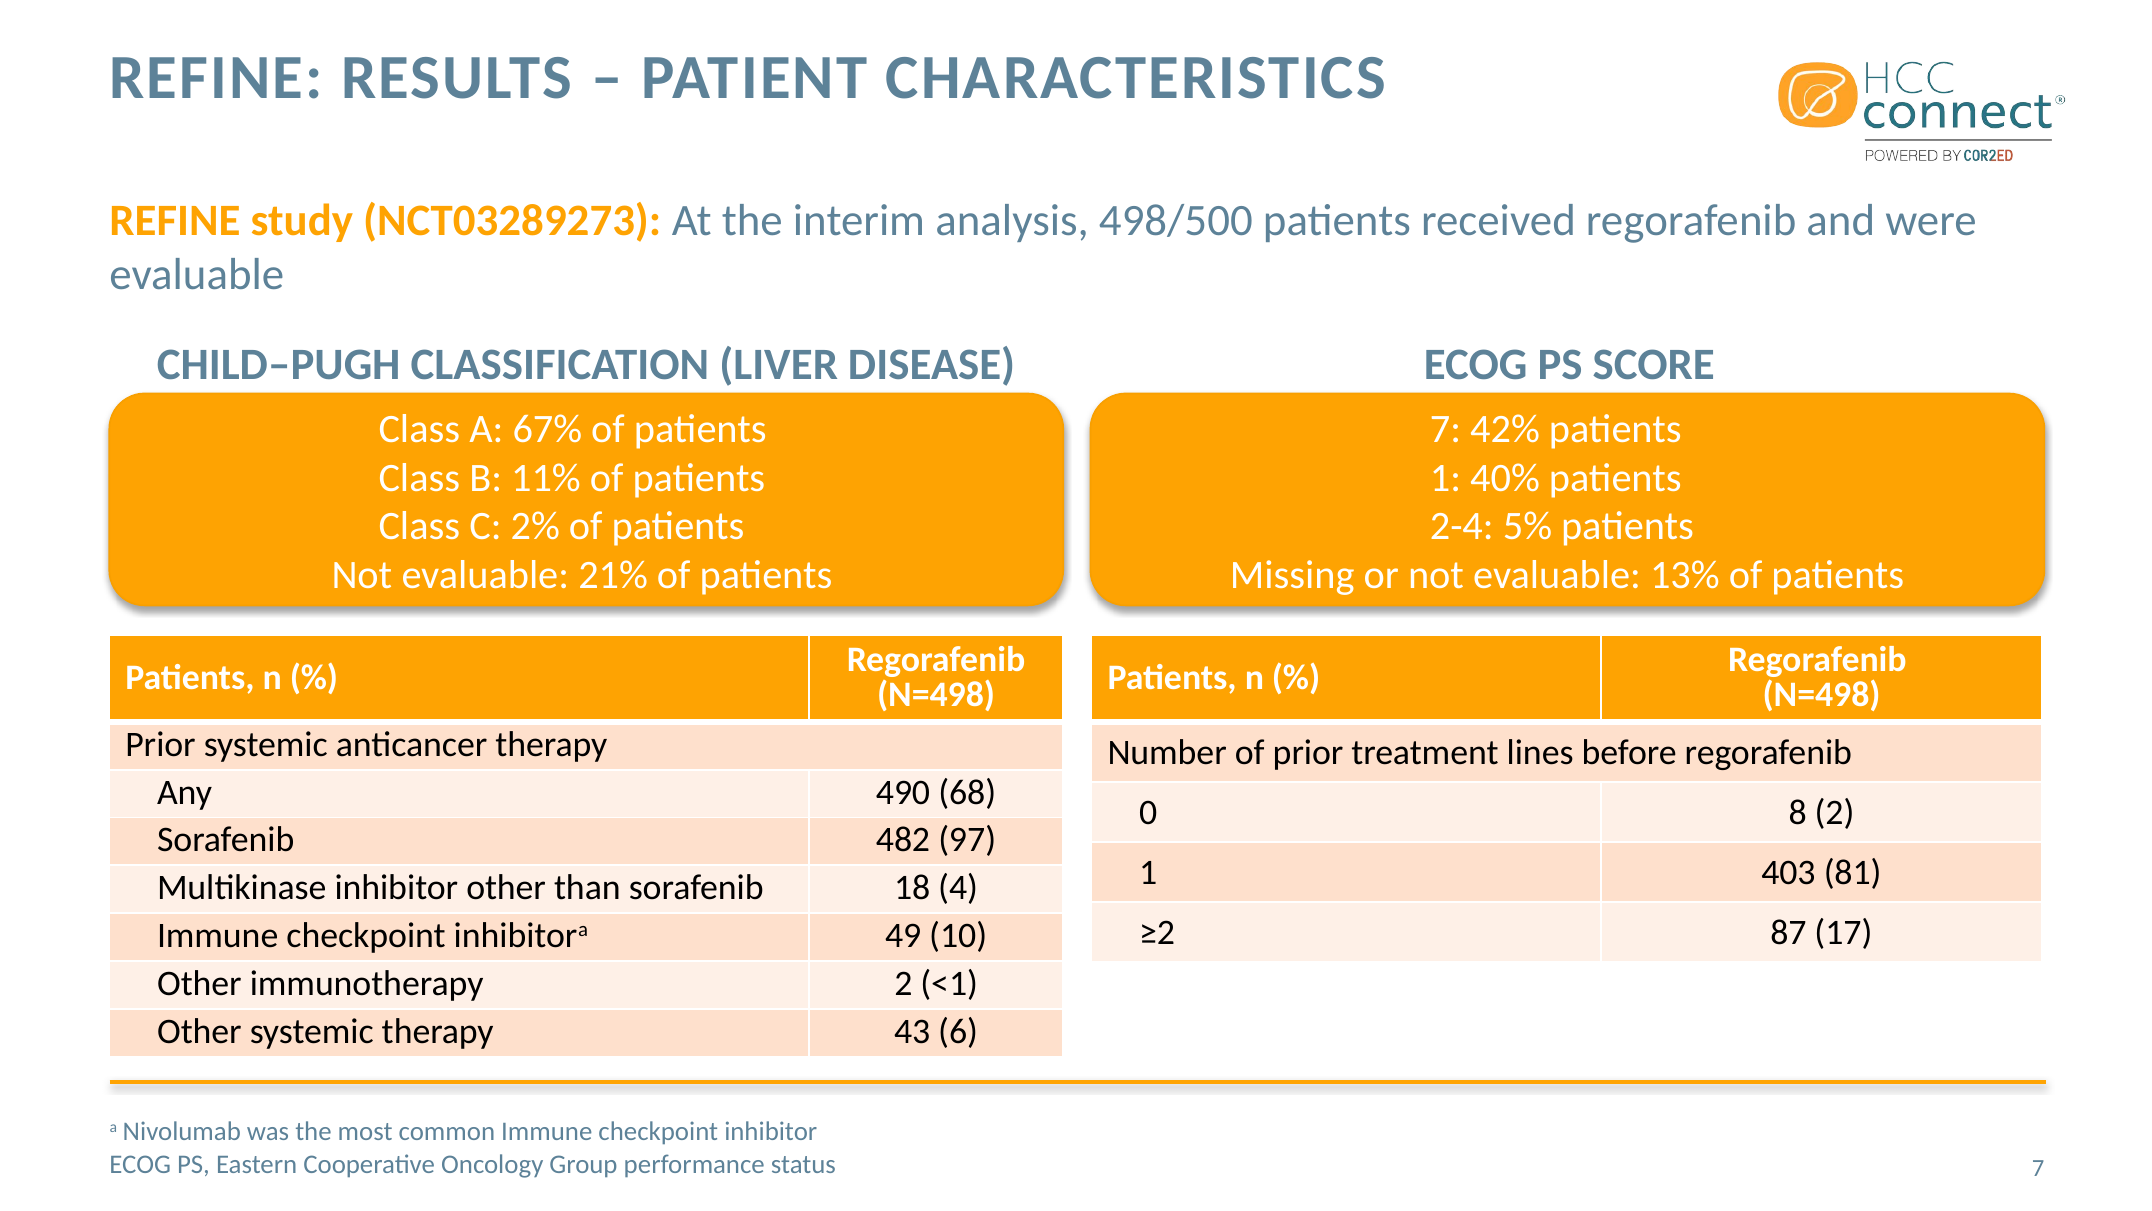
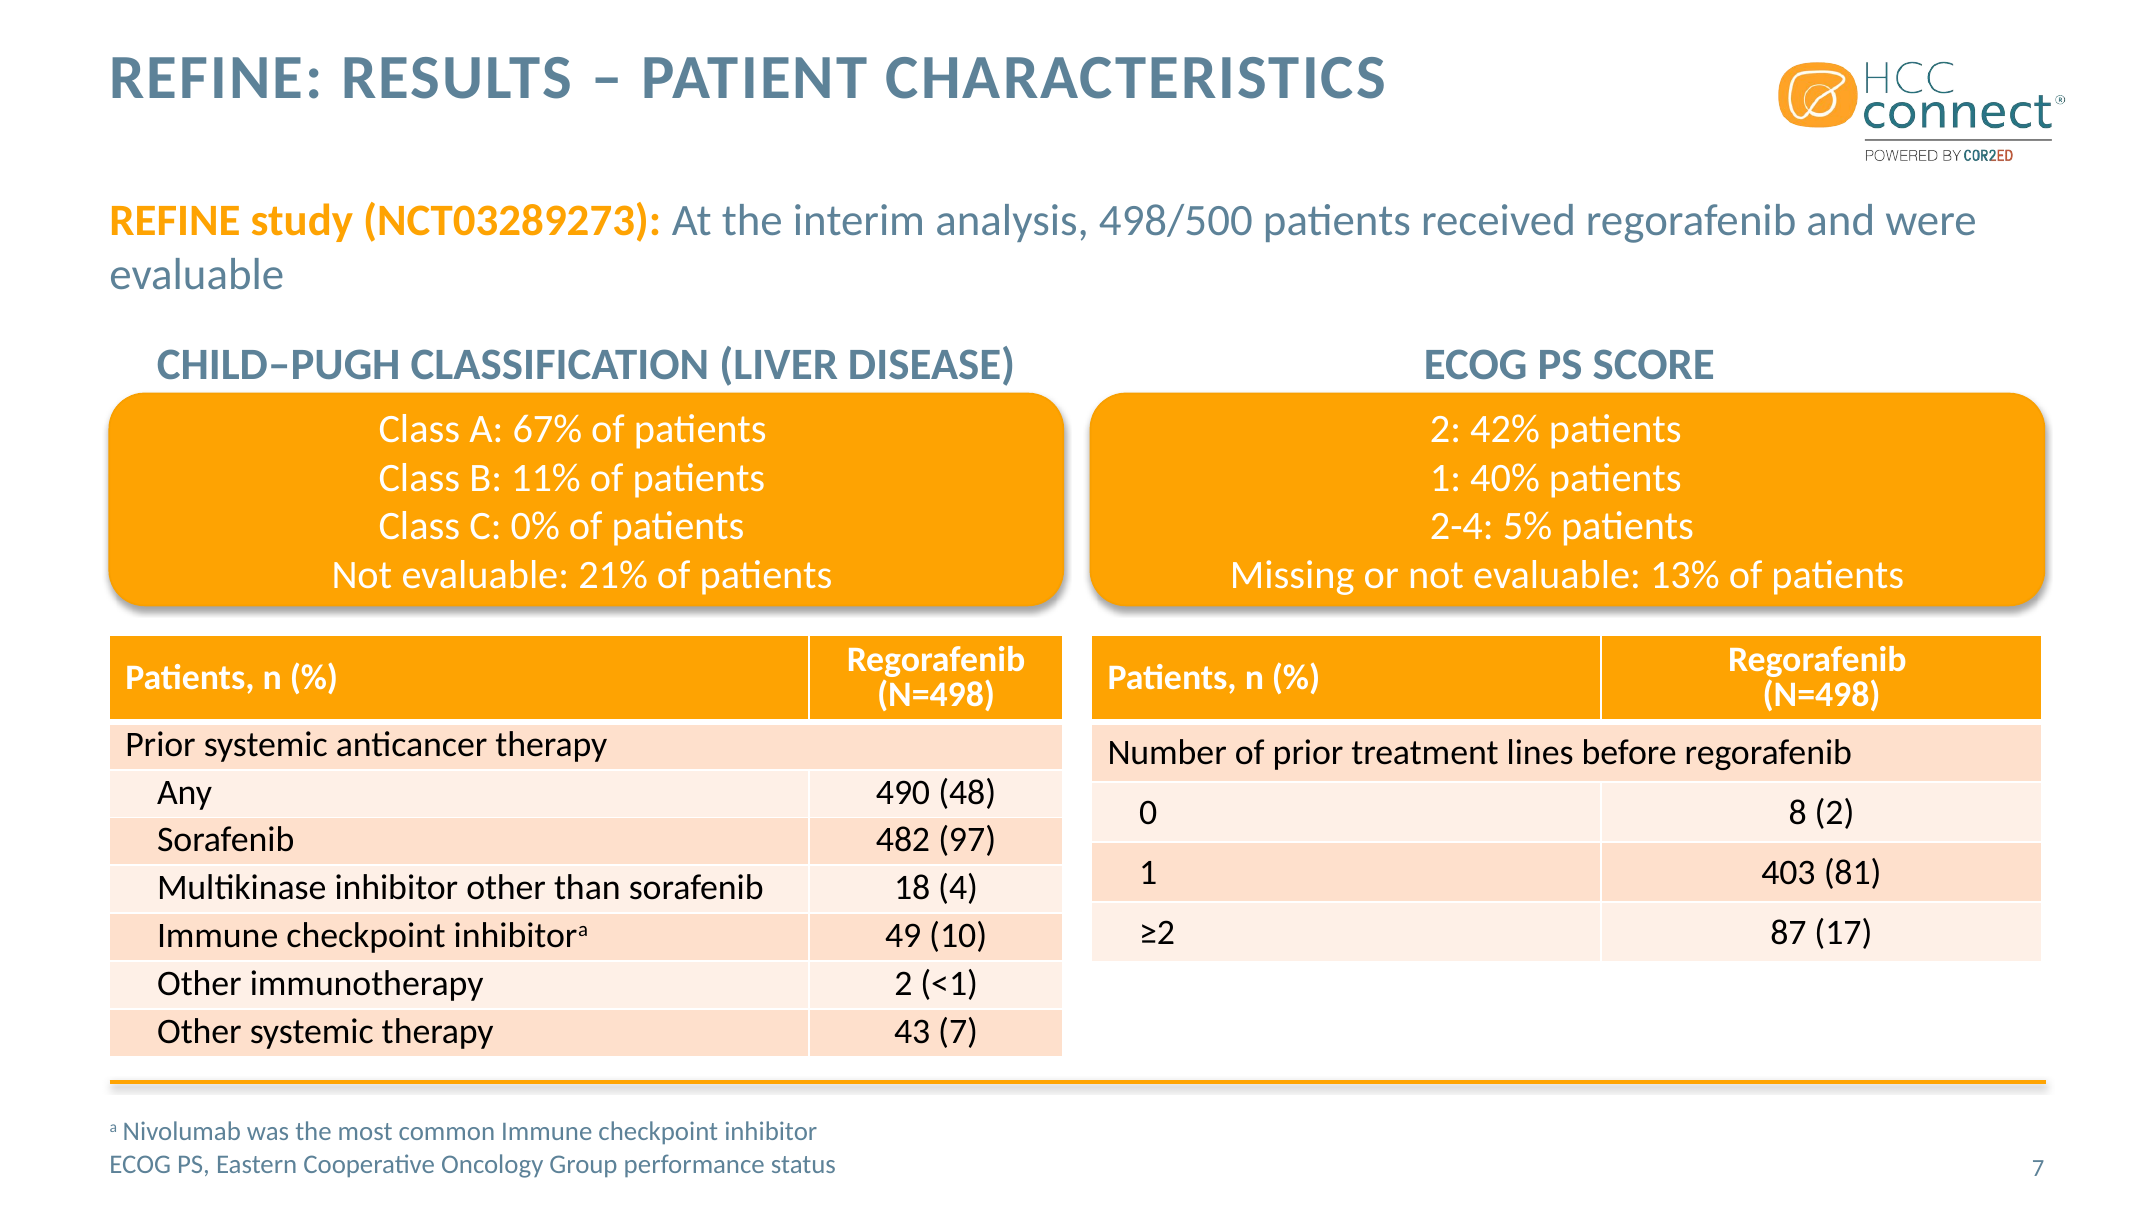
7 at (1445, 429): 7 -> 2
2%: 2% -> 0%
68: 68 -> 48
43 6: 6 -> 7
